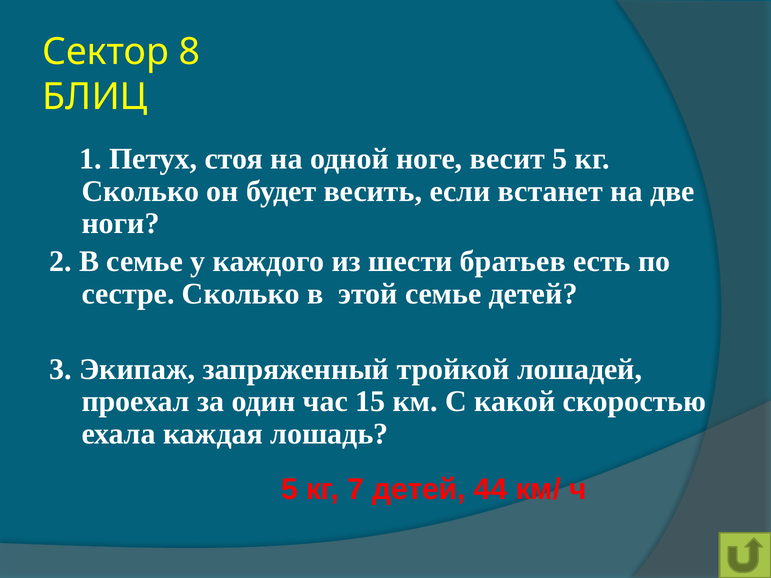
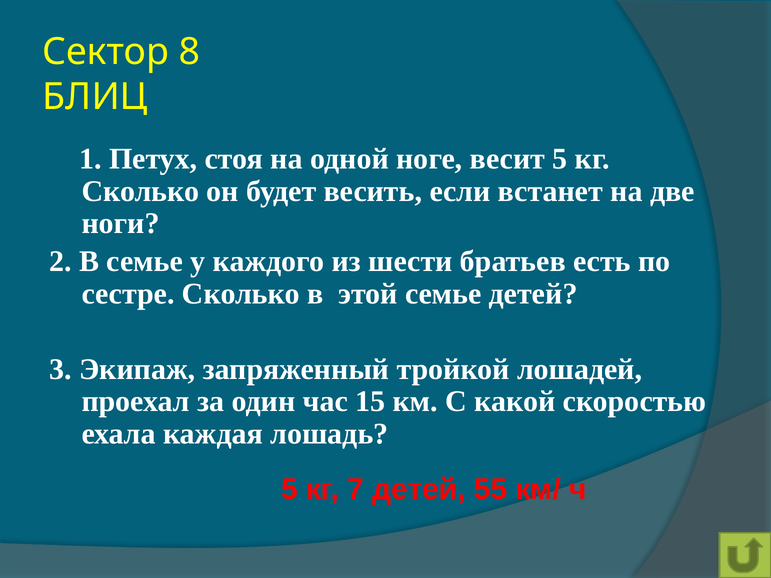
44: 44 -> 55
